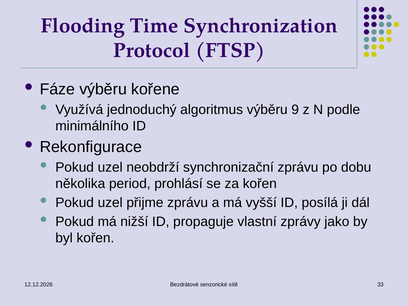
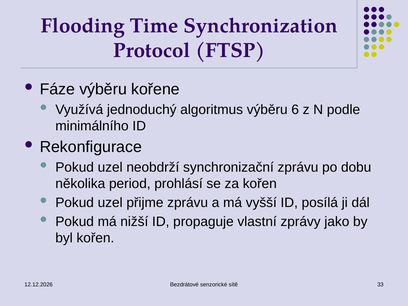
9: 9 -> 6
